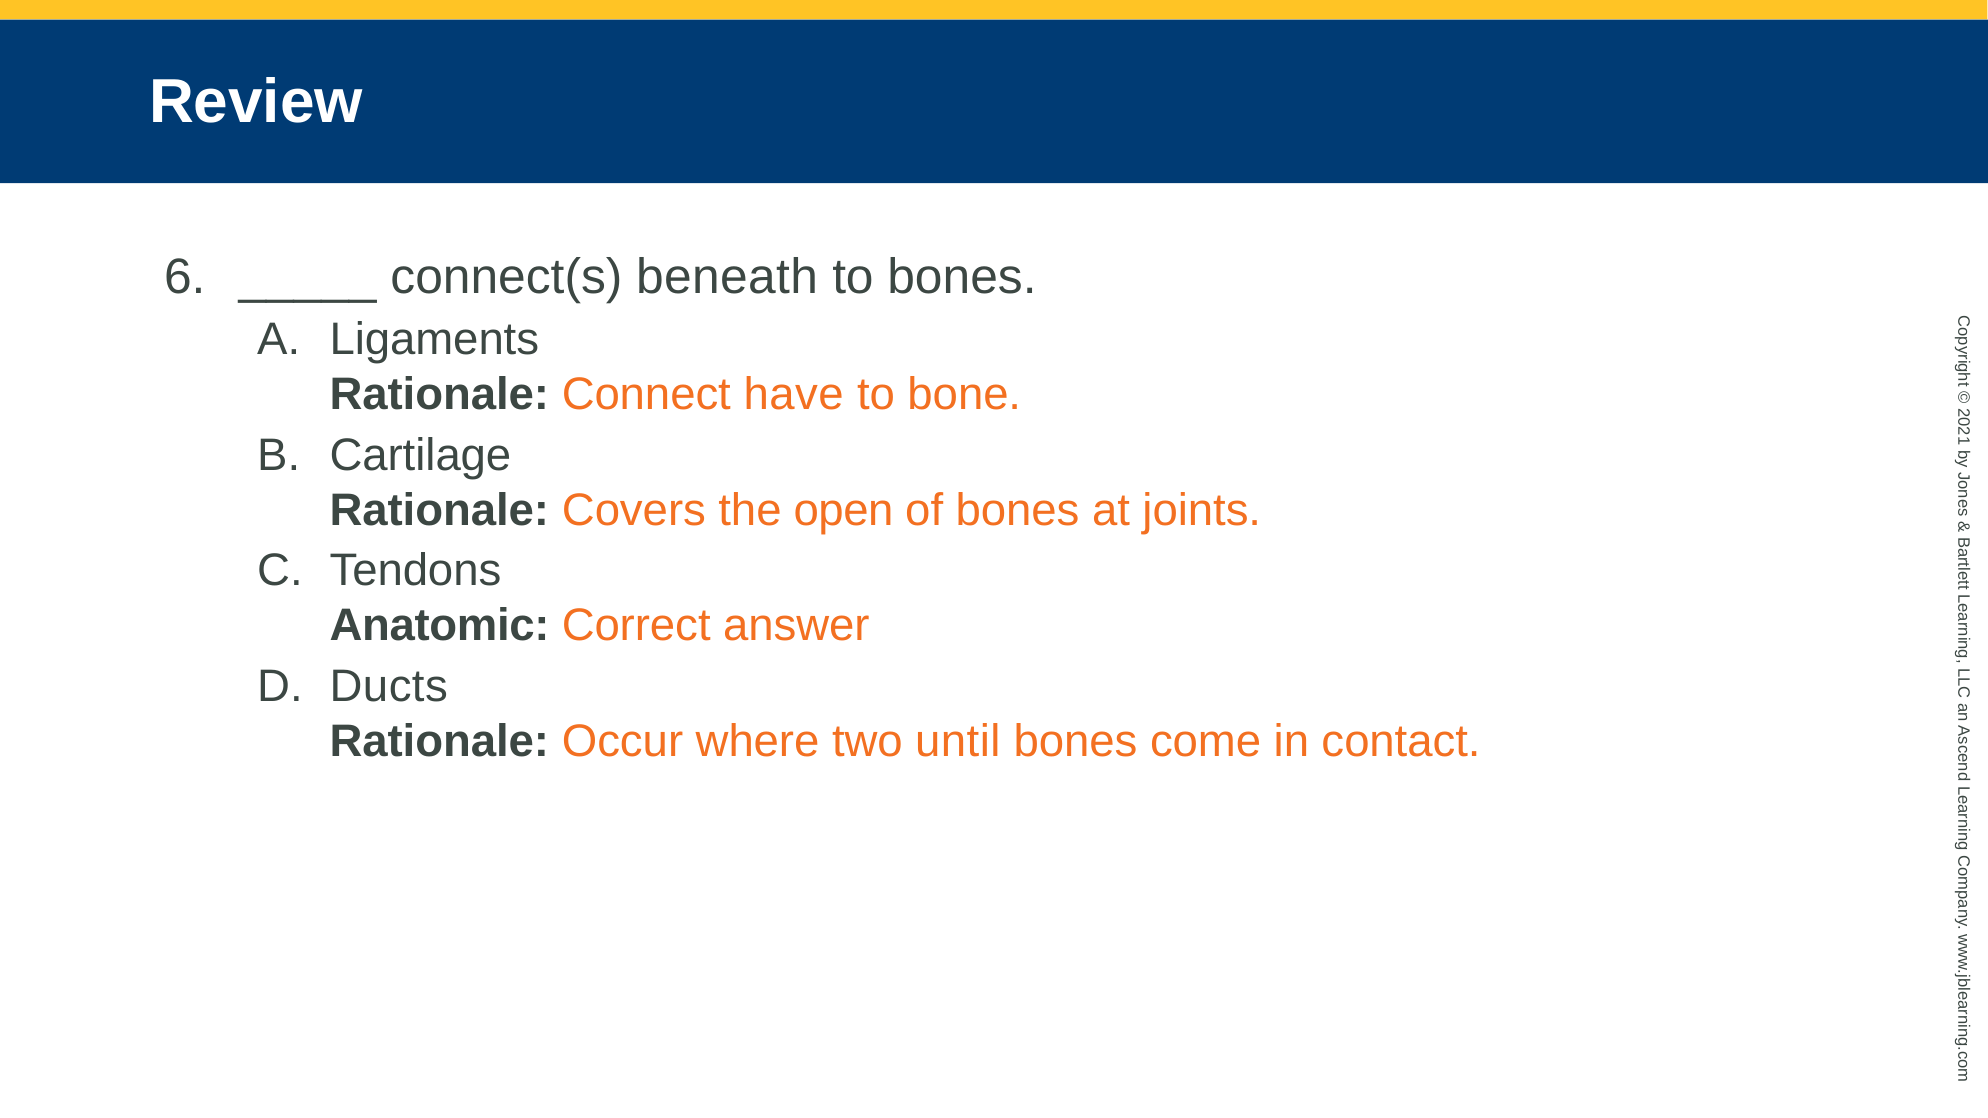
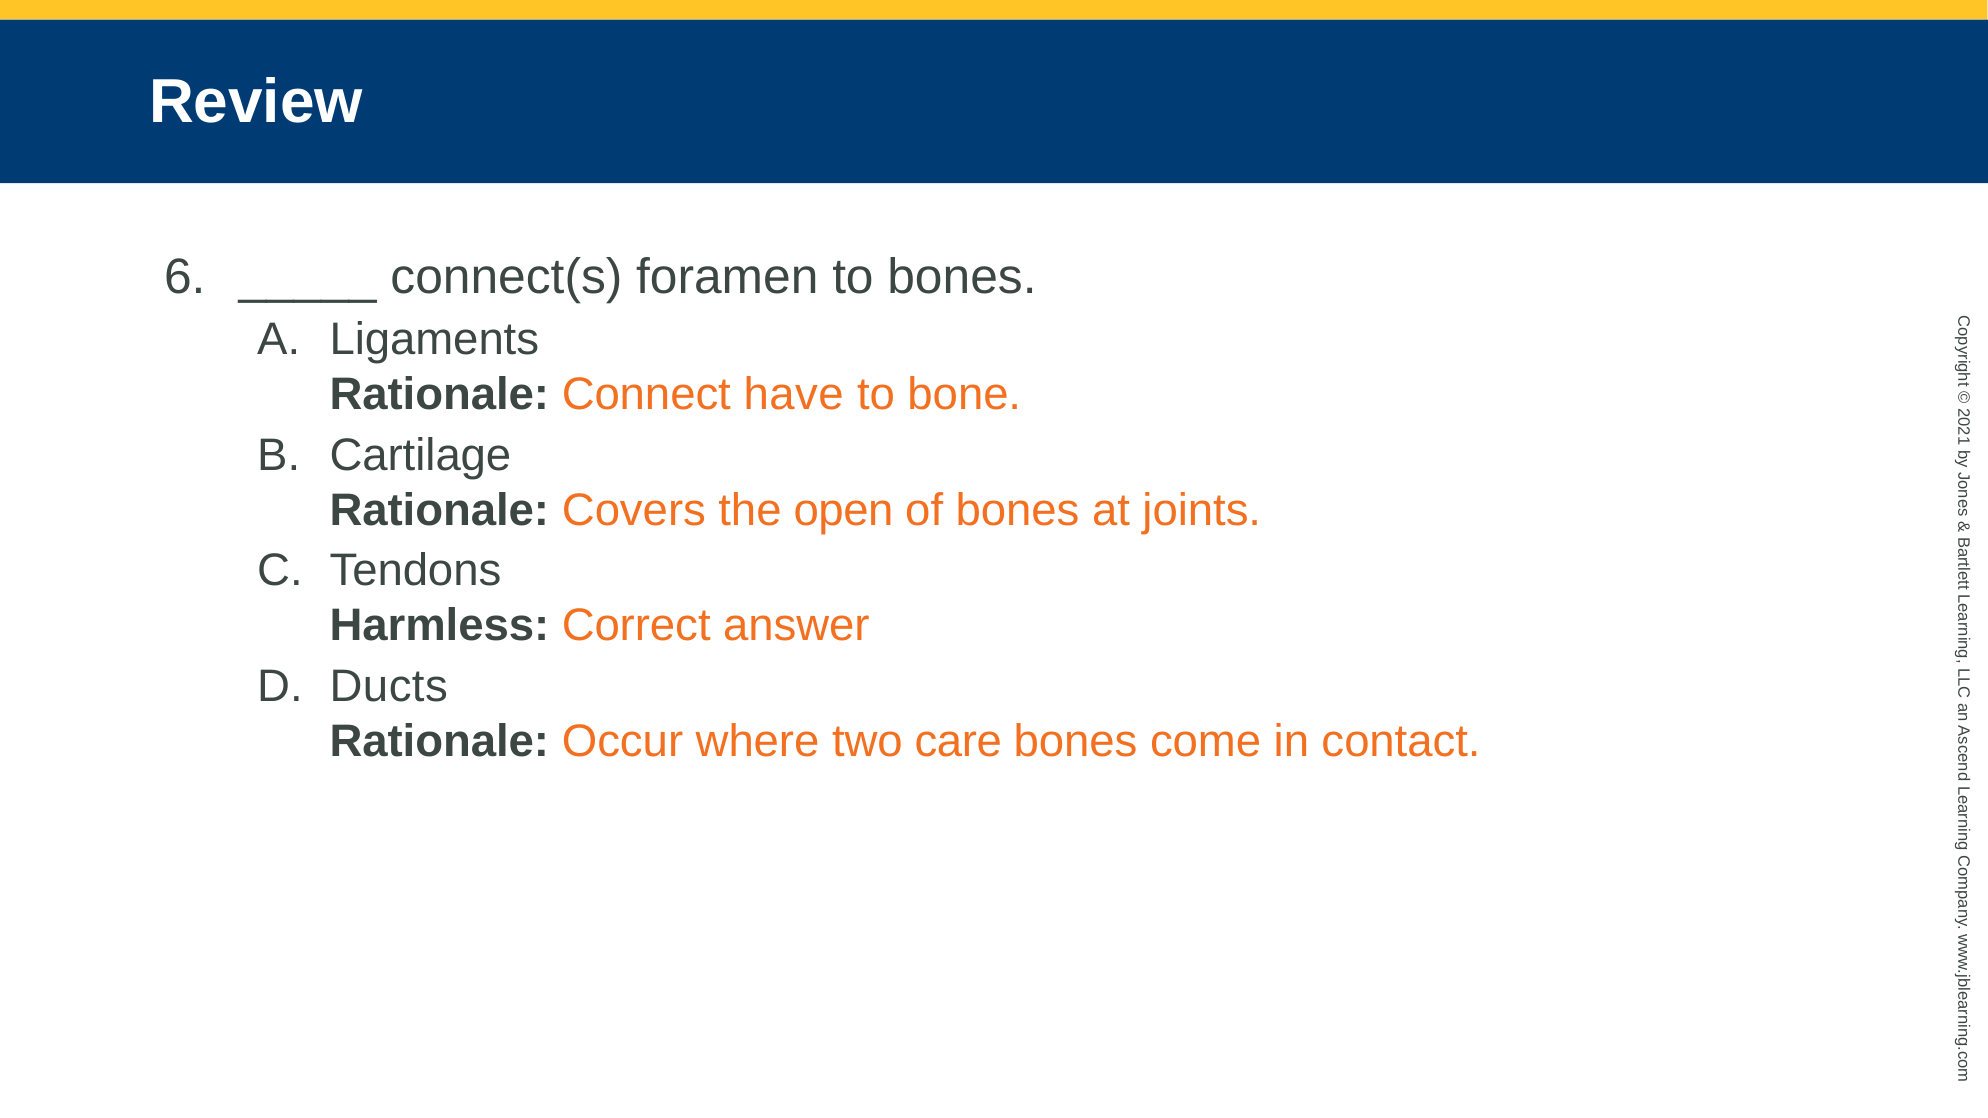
beneath: beneath -> foramen
Anatomic: Anatomic -> Harmless
until: until -> care
